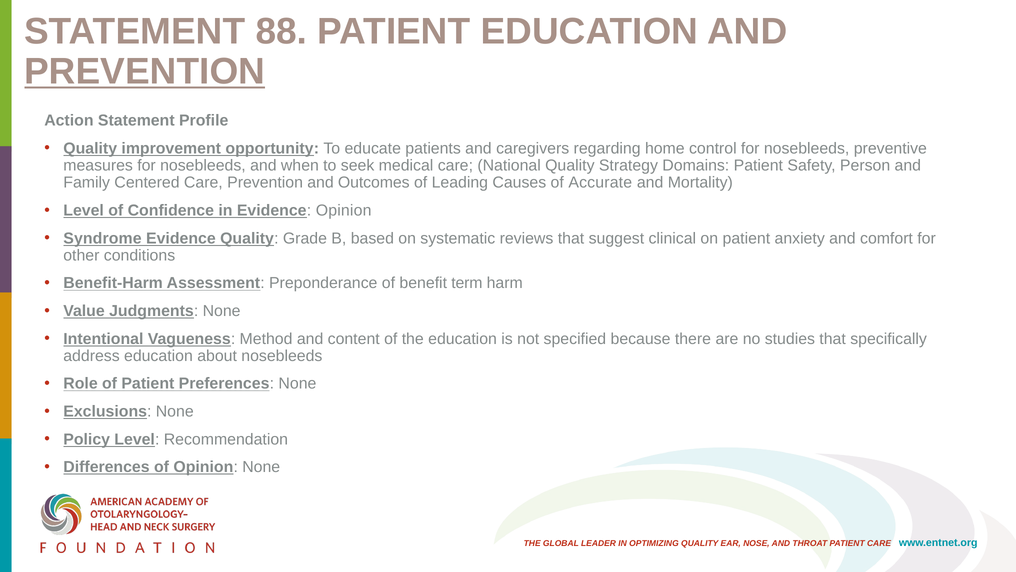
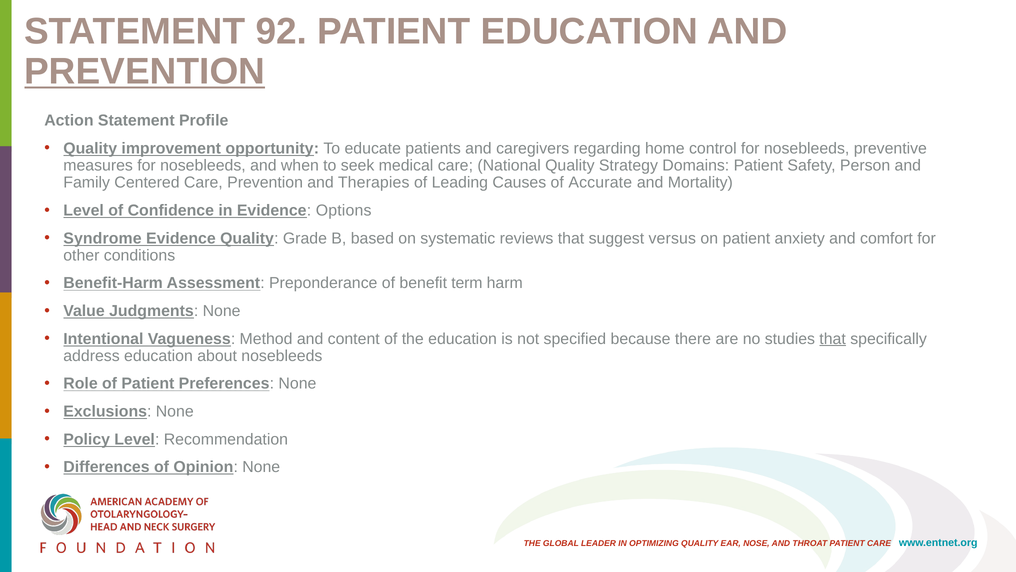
88: 88 -> 92
Outcomes: Outcomes -> Therapies
Evidence Opinion: Opinion -> Options
clinical: clinical -> versus
that at (833, 338) underline: none -> present
